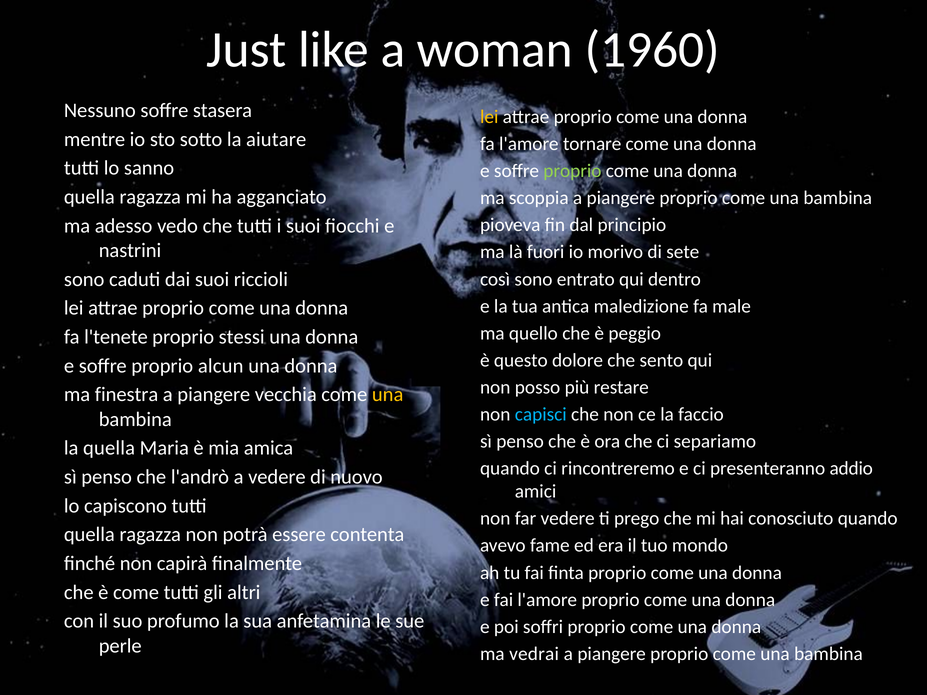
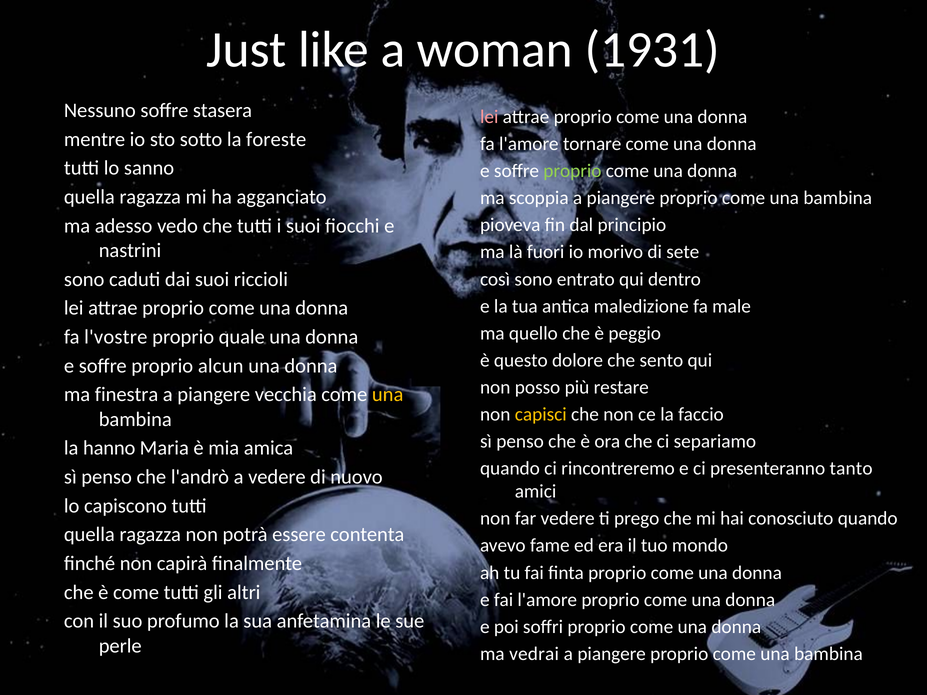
1960: 1960 -> 1931
lei at (489, 117) colour: yellow -> pink
aiutare: aiutare -> foreste
l'tenete: l'tenete -> l'vostre
stessi: stessi -> quale
capisci colour: light blue -> yellow
la quella: quella -> hanno
addio: addio -> tanto
